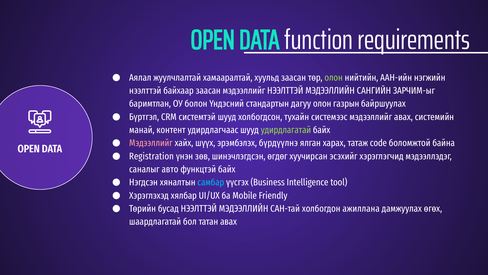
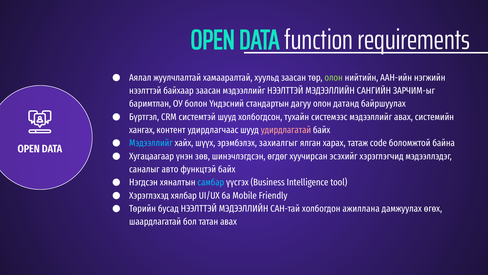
газрын: газрын -> датанд
манай: манай -> хангах
удирдлагатай colour: light green -> pink
Мэдээллийг at (151, 143) colour: pink -> light blue
бүрдүүлнэ: бүрдүүлнэ -> захиалгыг
Registration: Registration -> Хугацаагаар
